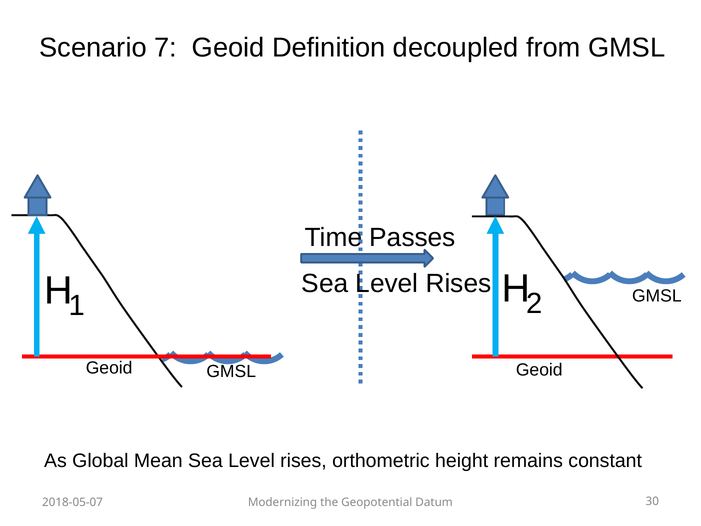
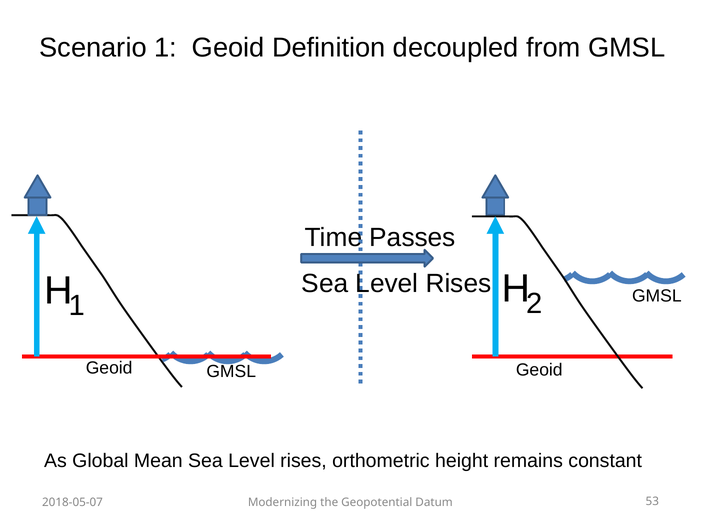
Scenario 7: 7 -> 1
30: 30 -> 53
